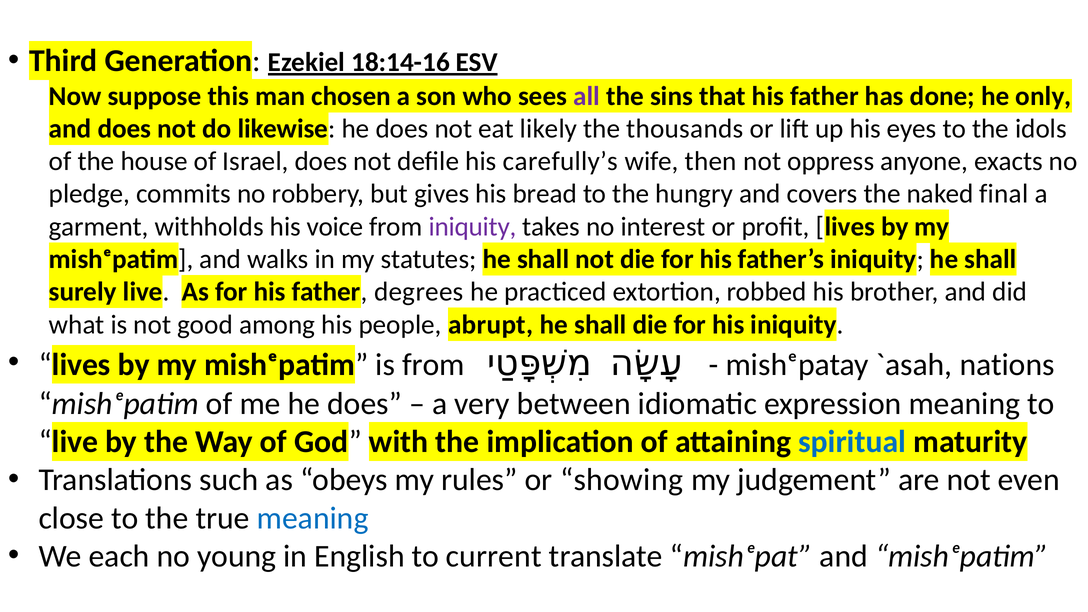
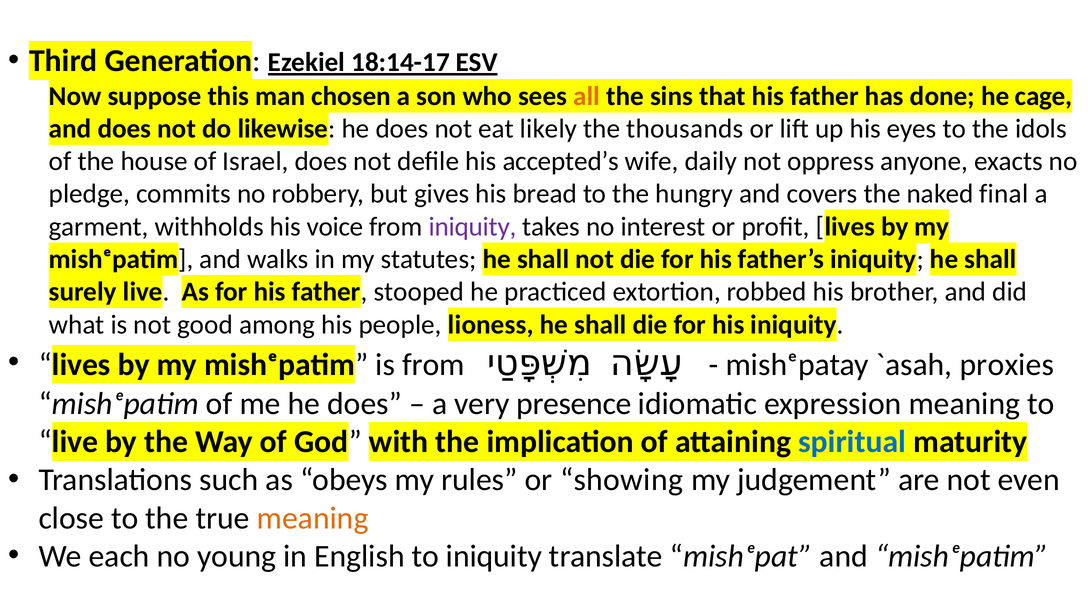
18:14-16: 18:14-16 -> 18:14-17
all colour: purple -> orange
only: only -> cage
carefully’s: carefully’s -> accepted’s
then: then -> daily
degrees: degrees -> stooped
abrupt: abrupt -> lioness
nations: nations -> proxies
between: between -> presence
meaning at (313, 518) colour: blue -> orange
to current: current -> iniquity
